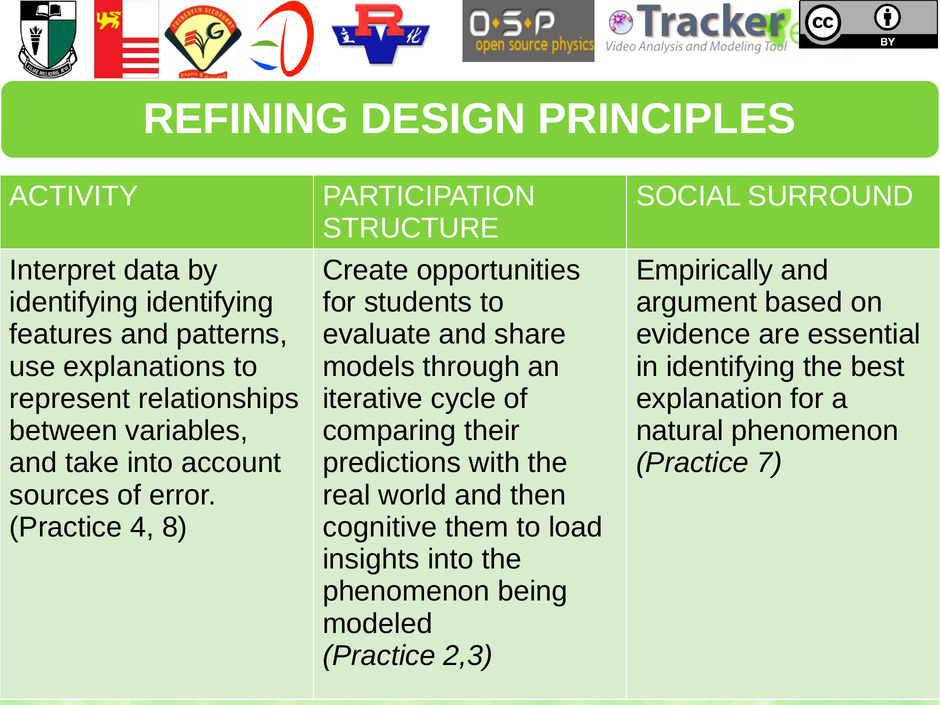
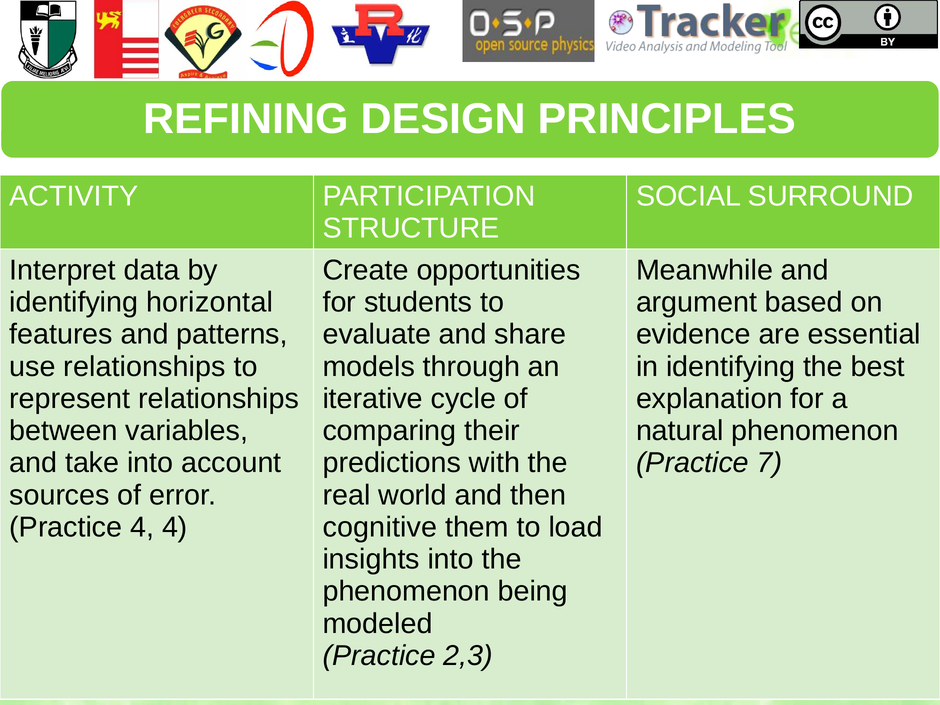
Empirically: Empirically -> Meanwhile
identifying identifying: identifying -> horizontal
use explanations: explanations -> relationships
4 8: 8 -> 4
